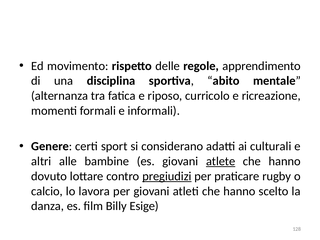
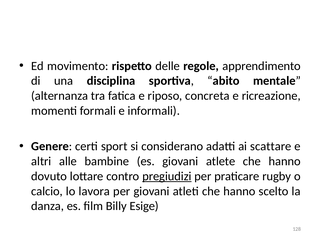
curricolo: curricolo -> concreta
culturali: culturali -> scattare
atlete underline: present -> none
